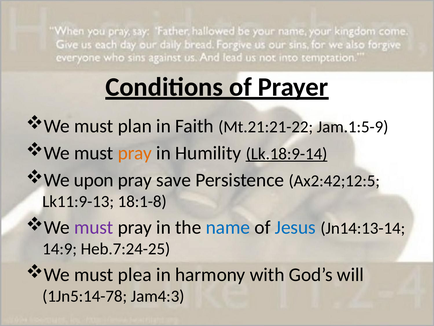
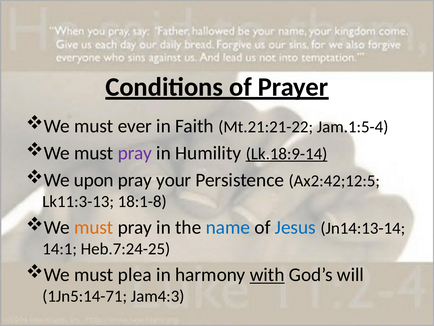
plan: plan -> ever
Jam.1:5-9: Jam.1:5-9 -> Jam.1:5-4
pray at (135, 153) colour: orange -> purple
save: save -> your
Lk11:9-13: Lk11:9-13 -> Lk11:3-13
must at (94, 227) colour: purple -> orange
14:9: 14:9 -> 14:1
with underline: none -> present
1Jn5:14-78: 1Jn5:14-78 -> 1Jn5:14-71
